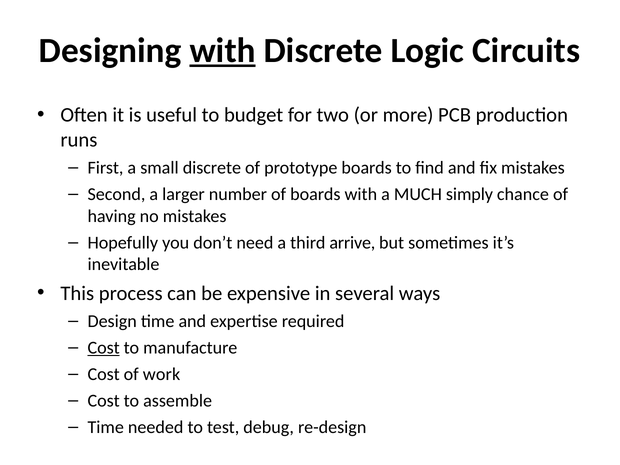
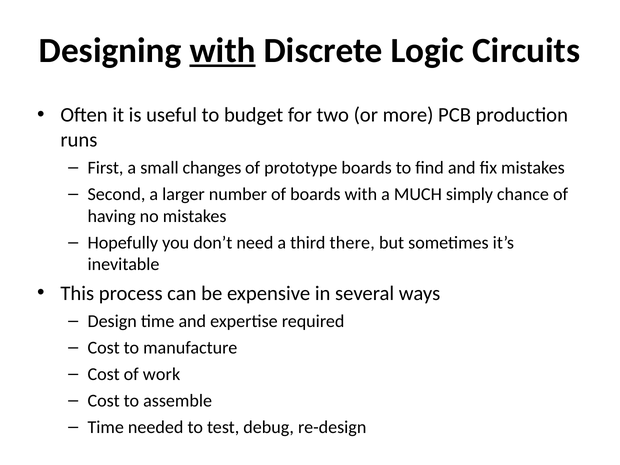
small discrete: discrete -> changes
arrive: arrive -> there
Cost at (104, 348) underline: present -> none
